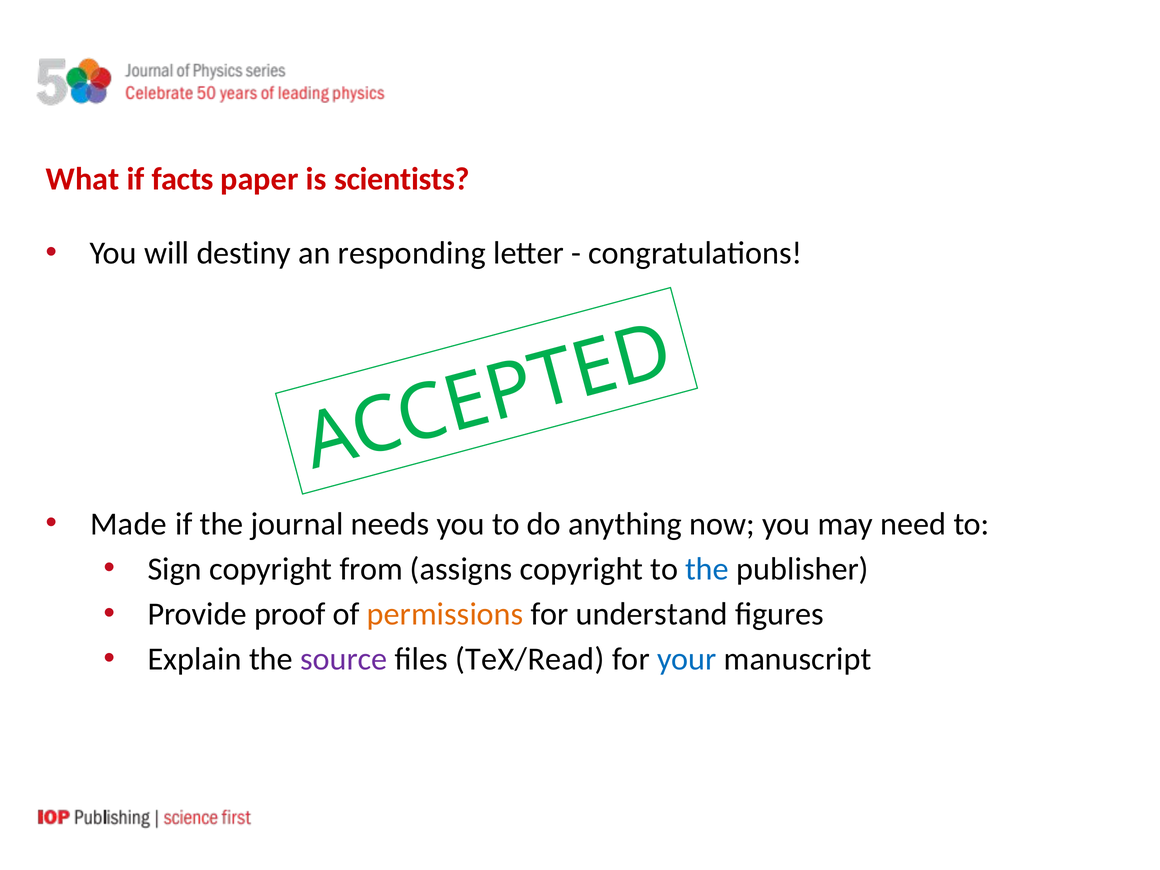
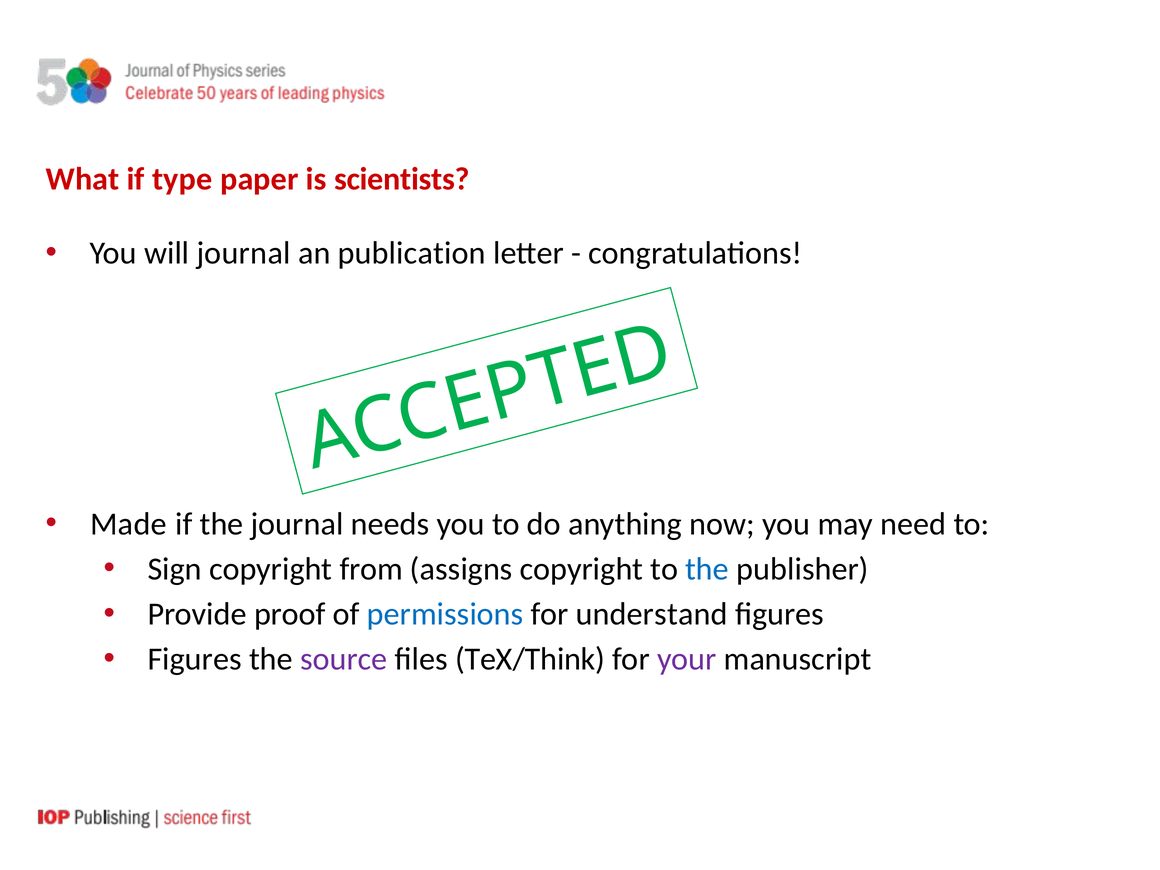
facts: facts -> type
will destiny: destiny -> journal
responding: responding -> publication
permissions colour: orange -> blue
Explain at (195, 659): Explain -> Figures
TeX/Read: TeX/Read -> TeX/Think
your colour: blue -> purple
